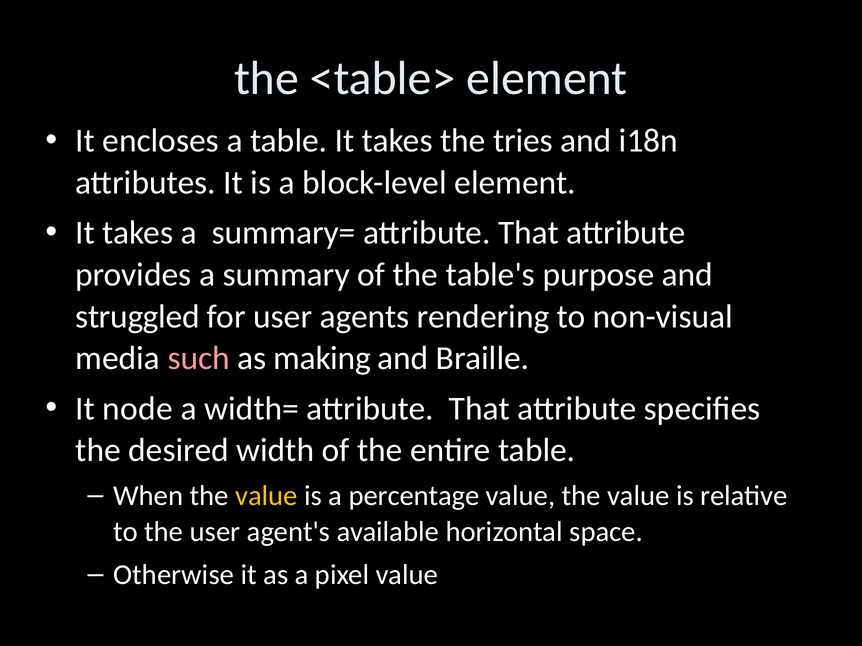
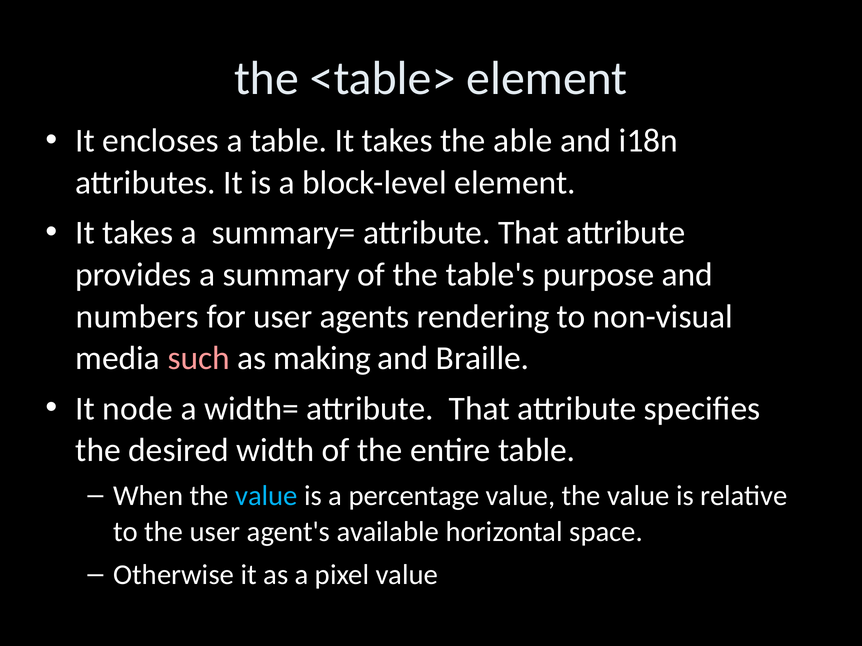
tries: tries -> able
struggled: struggled -> numbers
value at (266, 496) colour: yellow -> light blue
